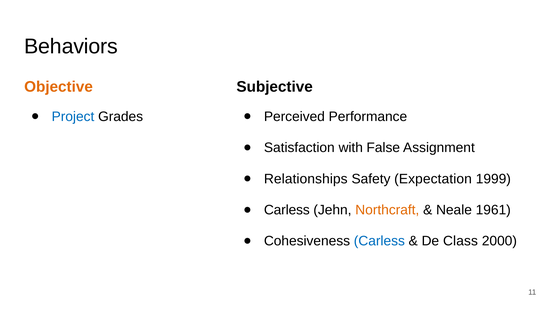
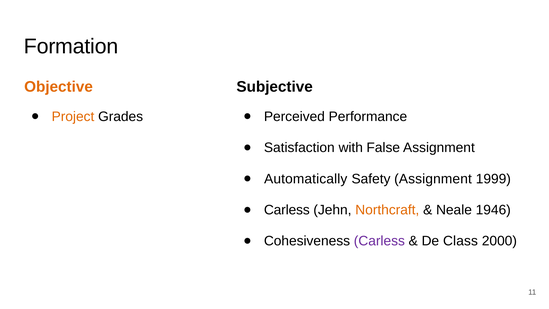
Behaviors: Behaviors -> Formation
Project colour: blue -> orange
Relationships: Relationships -> Automatically
Safety Expectation: Expectation -> Assignment
1961: 1961 -> 1946
Carless at (379, 241) colour: blue -> purple
